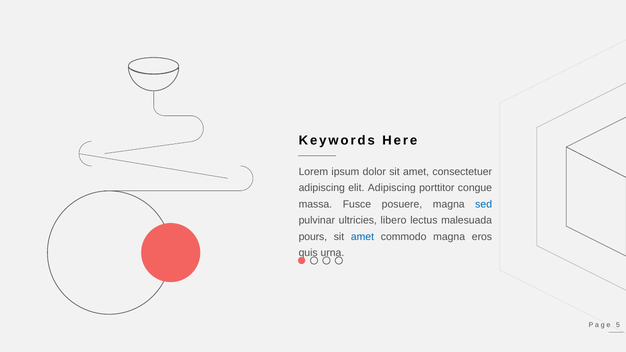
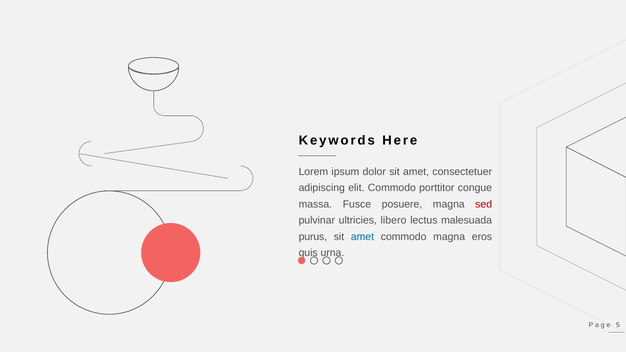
elit Adipiscing: Adipiscing -> Commodo
sed colour: blue -> red
pours: pours -> purus
